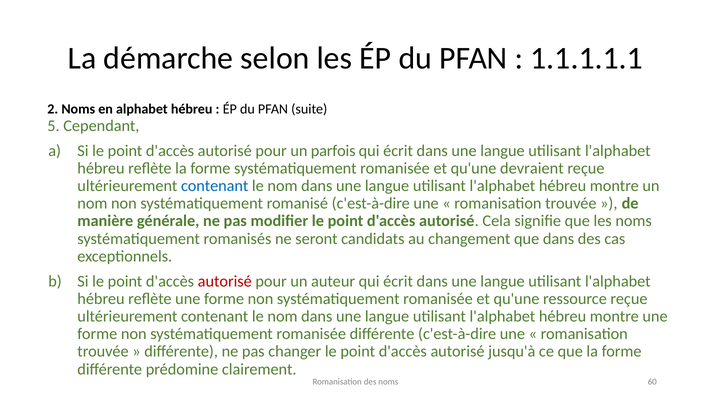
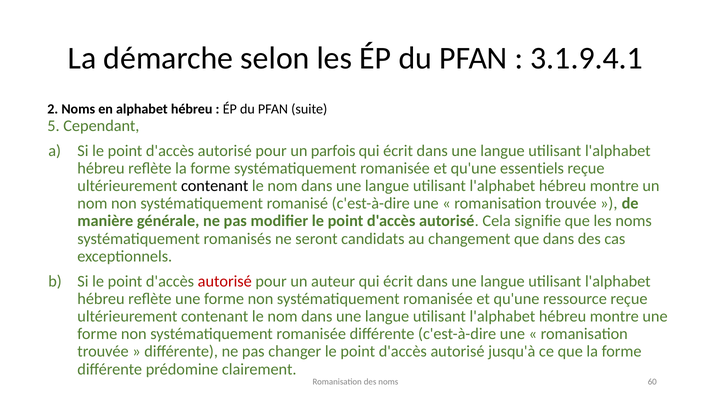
1.1.1.1.1: 1.1.1.1.1 -> 3.1.9.4.1
devraient: devraient -> essentiels
contenant at (215, 186) colour: blue -> black
